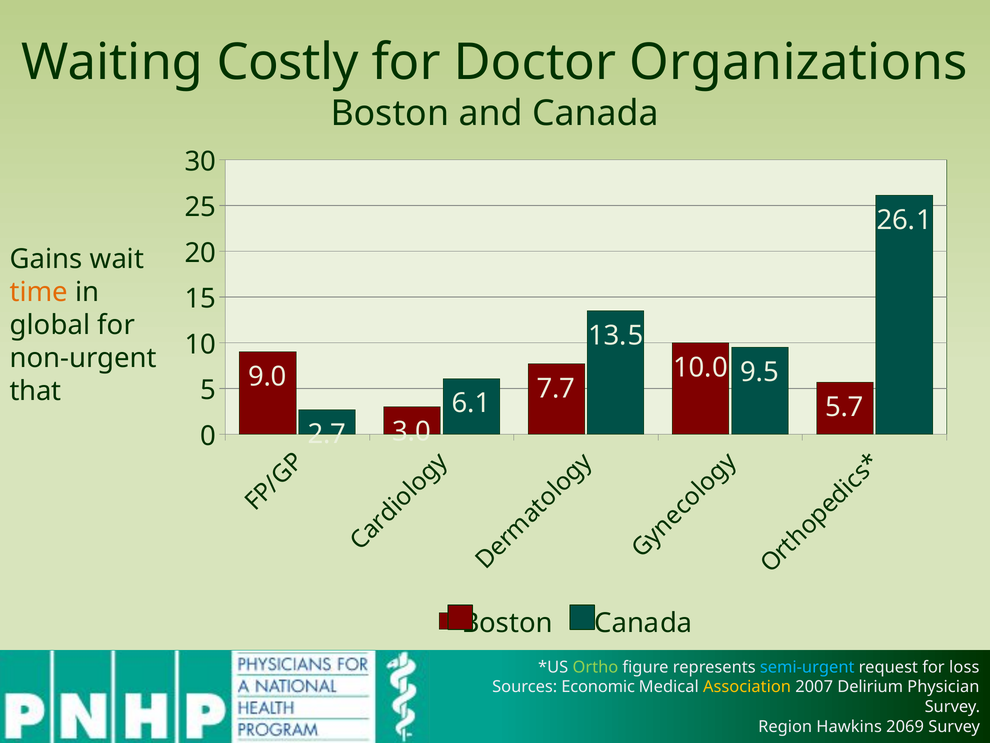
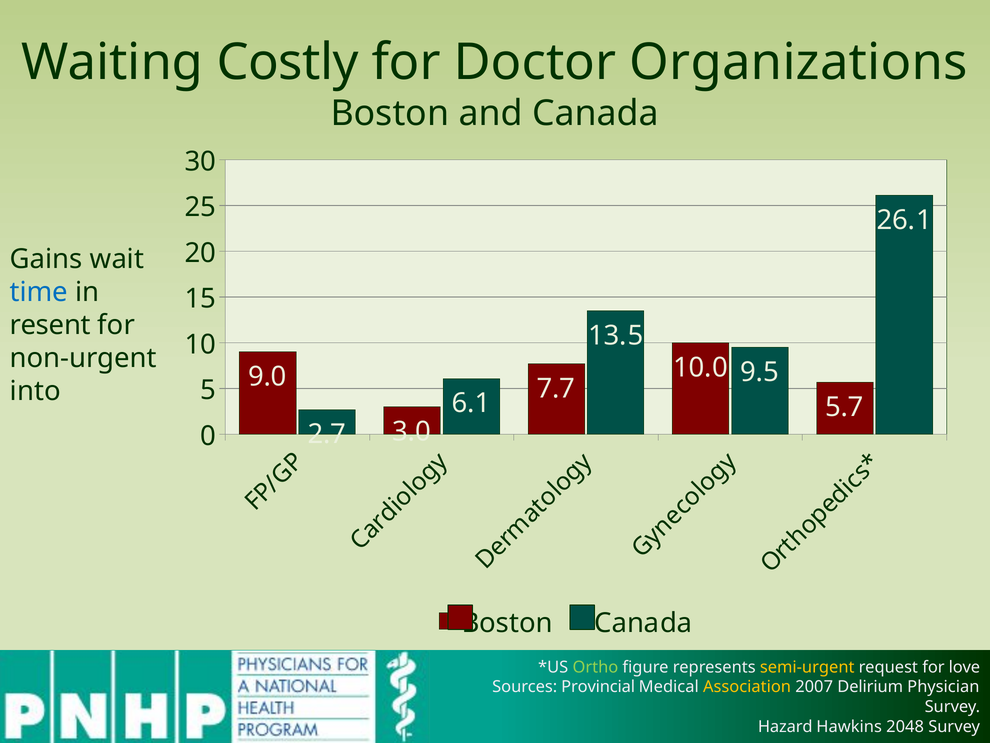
time colour: orange -> blue
global: global -> resent
that: that -> into
semi-urgent colour: light blue -> yellow
loss: loss -> love
Economic: Economic -> Provincial
Region: Region -> Hazard
2069: 2069 -> 2048
